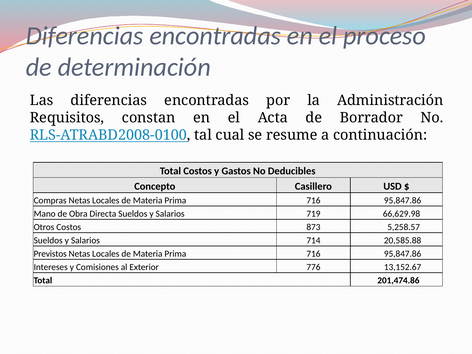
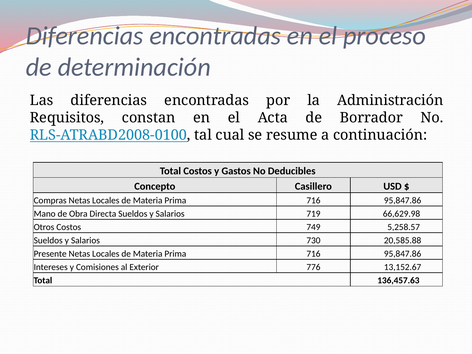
873: 873 -> 749
714: 714 -> 730
Previstos: Previstos -> Presente
201,474.86: 201,474.86 -> 136,457.63
